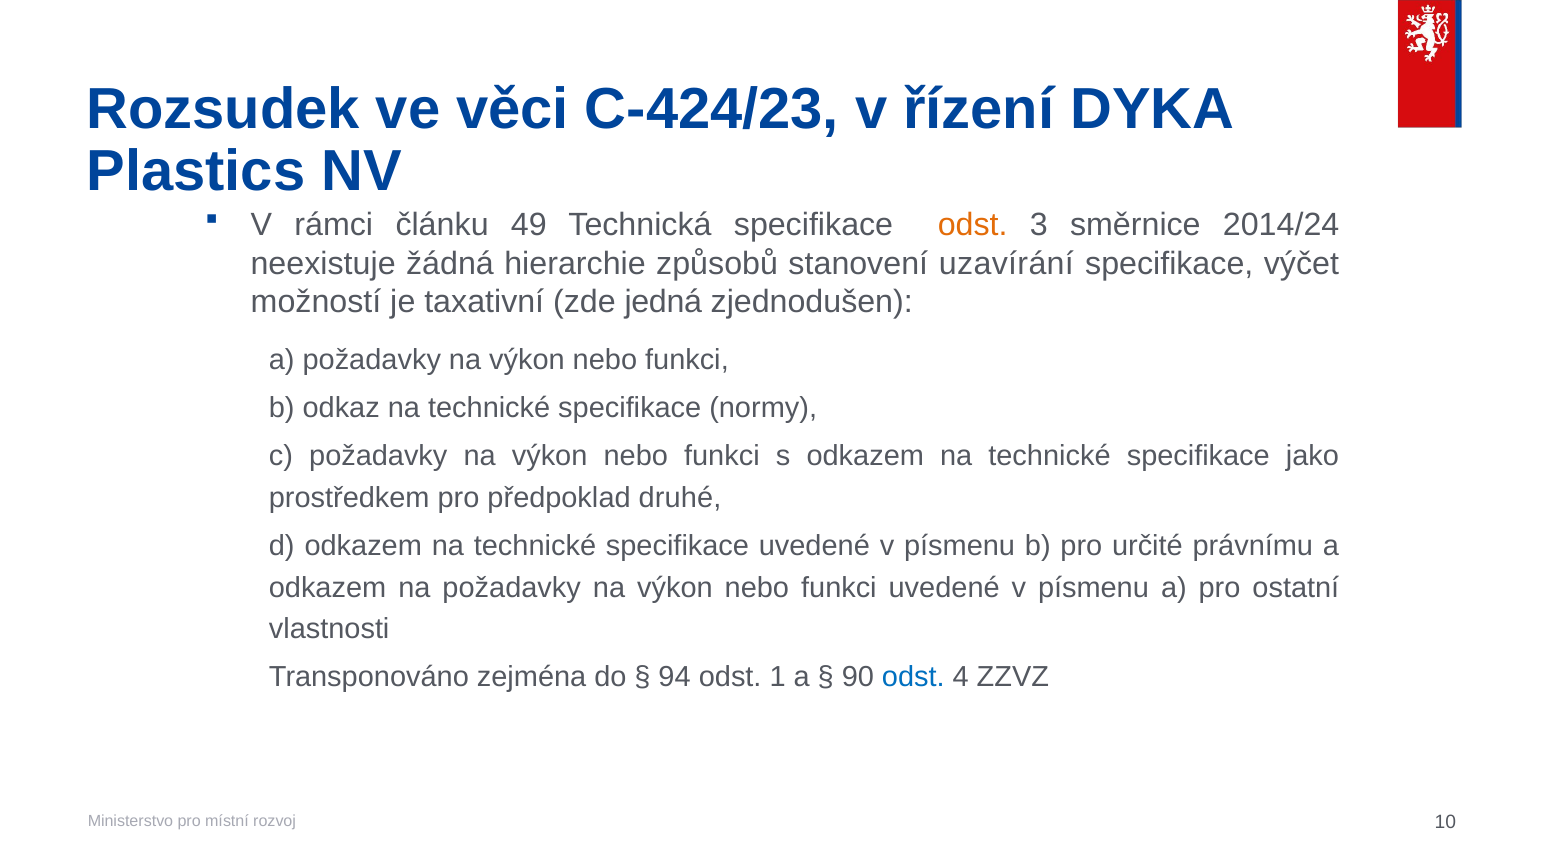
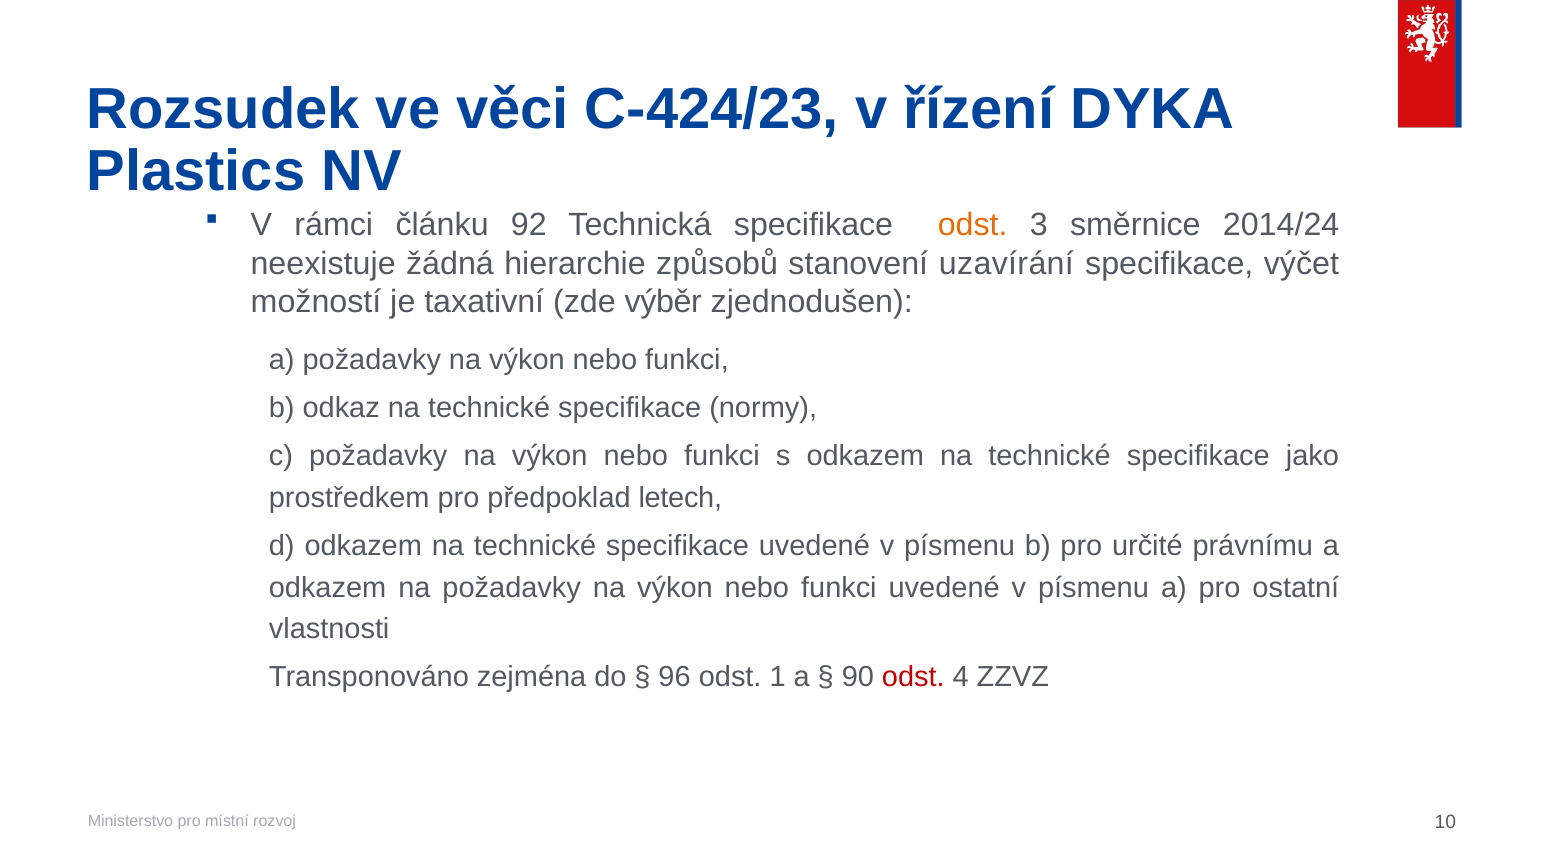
49: 49 -> 92
jedná: jedná -> výběr
druhé: druhé -> letech
94: 94 -> 96
odst at (913, 678) colour: blue -> red
